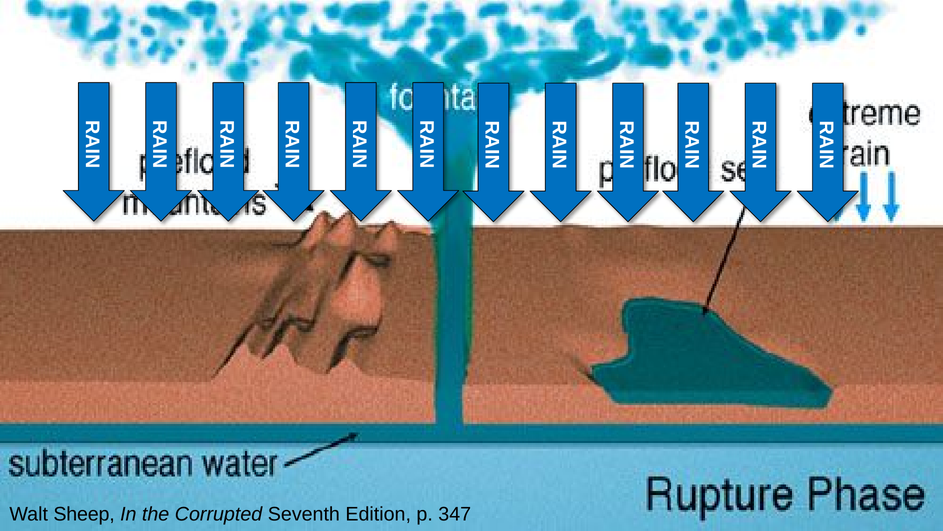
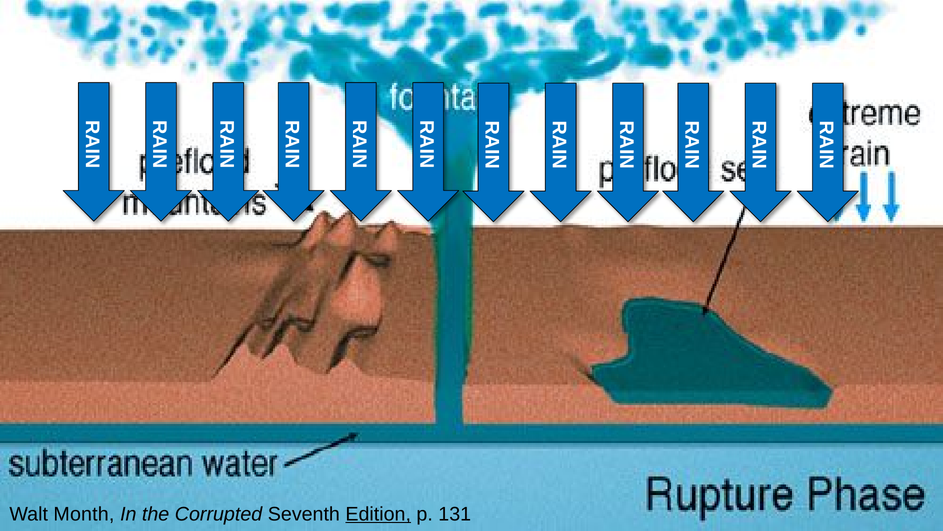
Sheep: Sheep -> Month
Edition underline: none -> present
347: 347 -> 131
